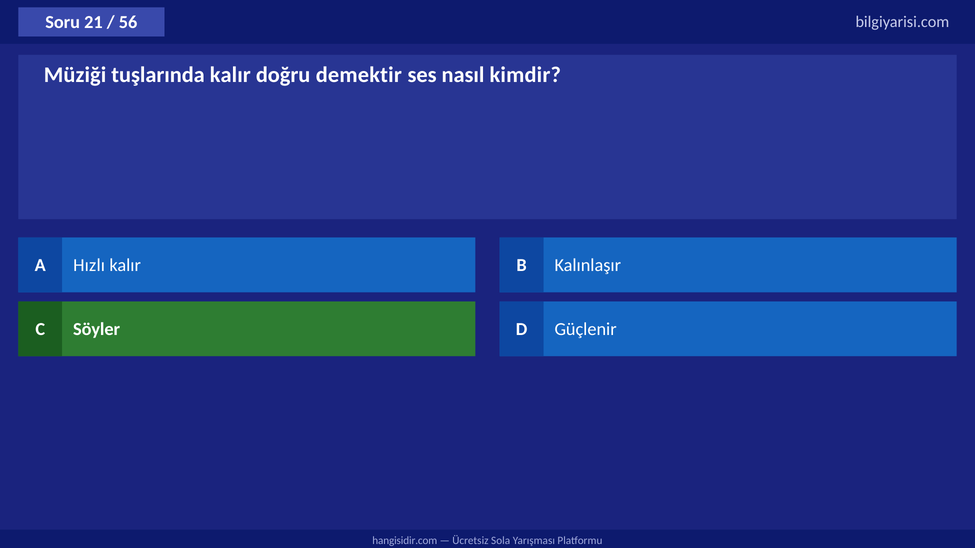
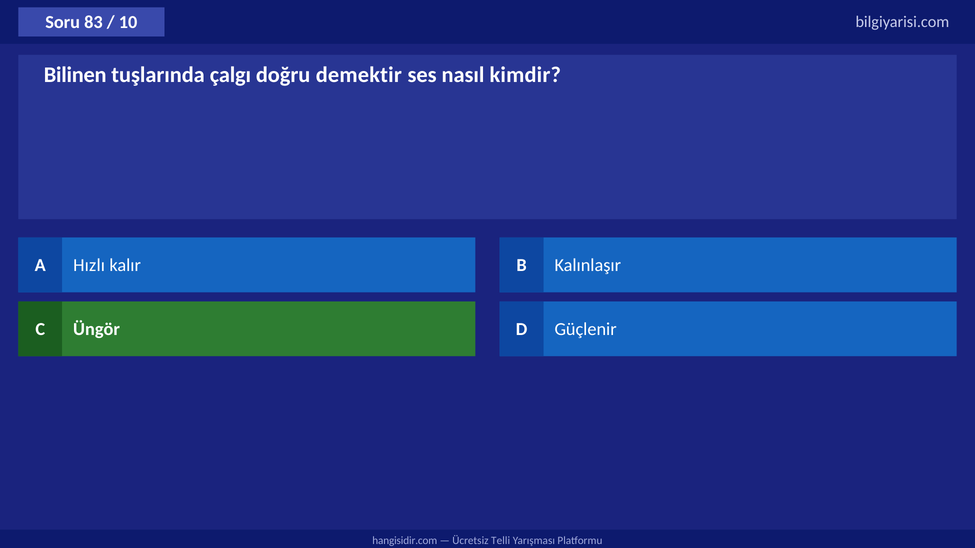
21: 21 -> 83
56: 56 -> 10
Müziği: Müziği -> Bilinen
tuşlarında kalır: kalır -> çalgı
Söyler: Söyler -> Üngör
Sola: Sola -> Telli
